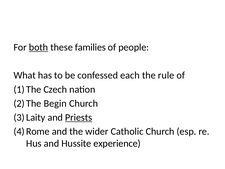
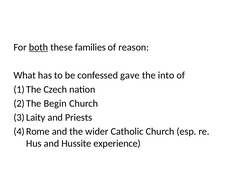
people: people -> reason
each: each -> gave
rule: rule -> into
Priests underline: present -> none
